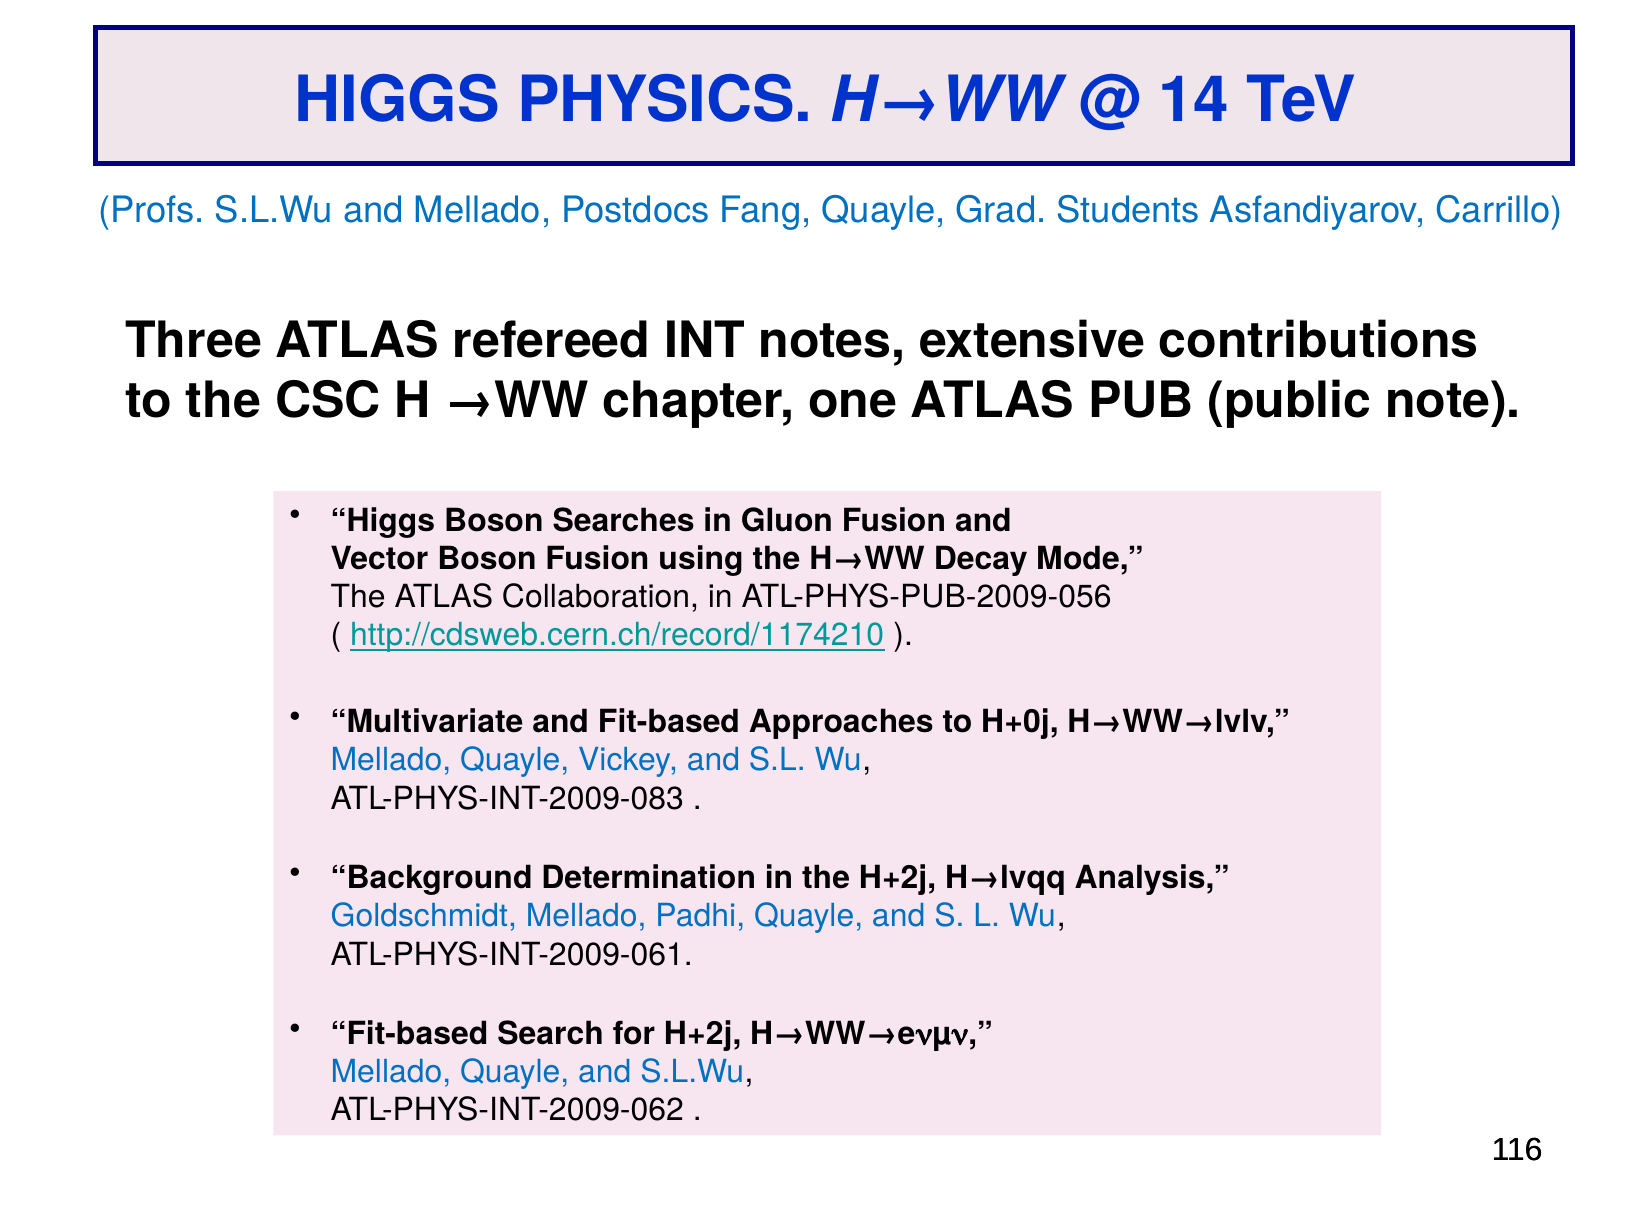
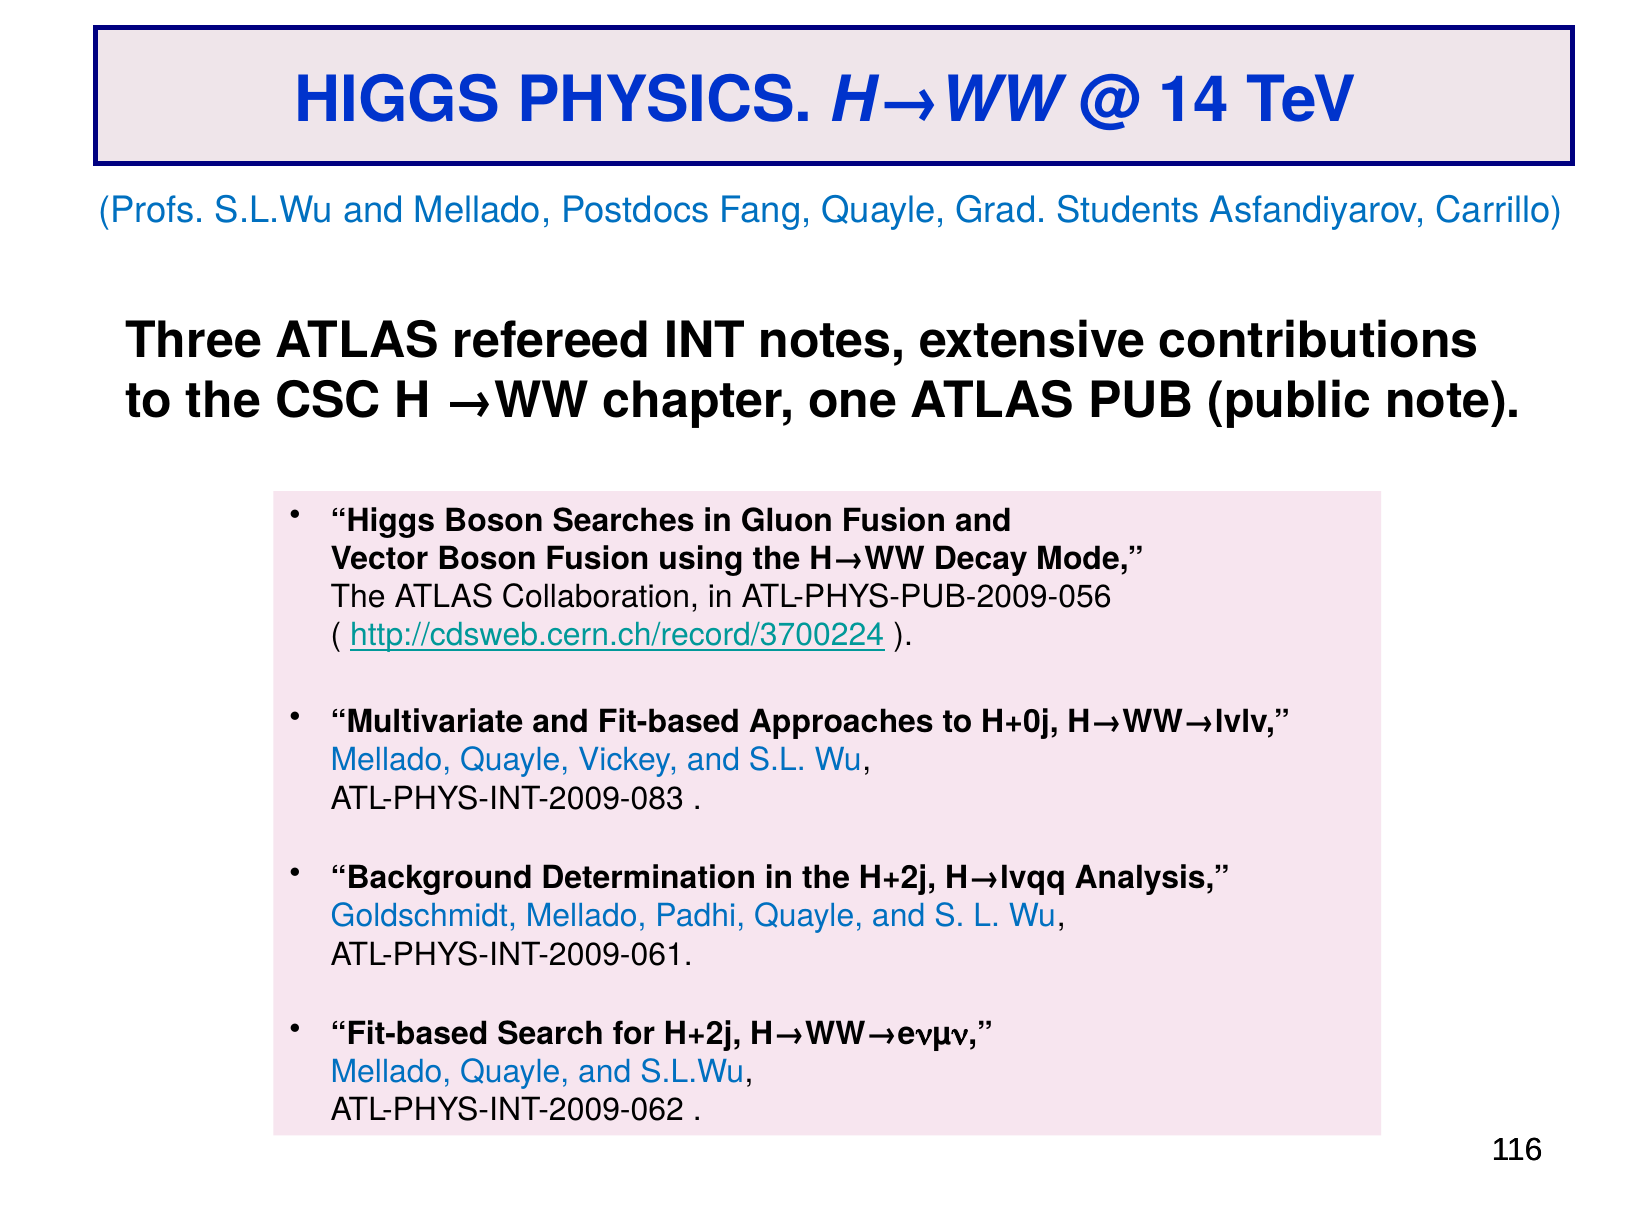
http://cdsweb.cern.ch/record/1174210: http://cdsweb.cern.ch/record/1174210 -> http://cdsweb.cern.ch/record/3700224
